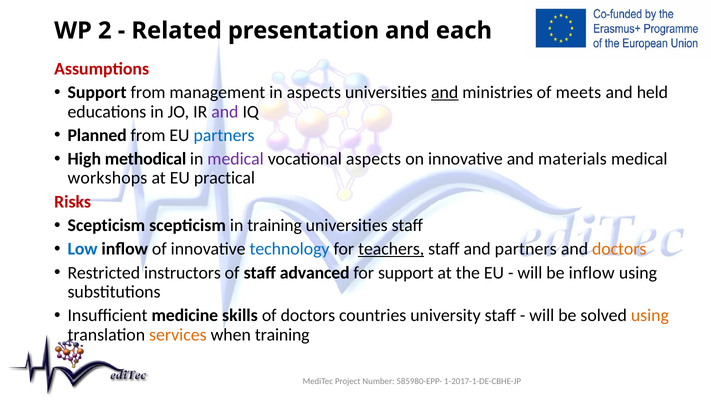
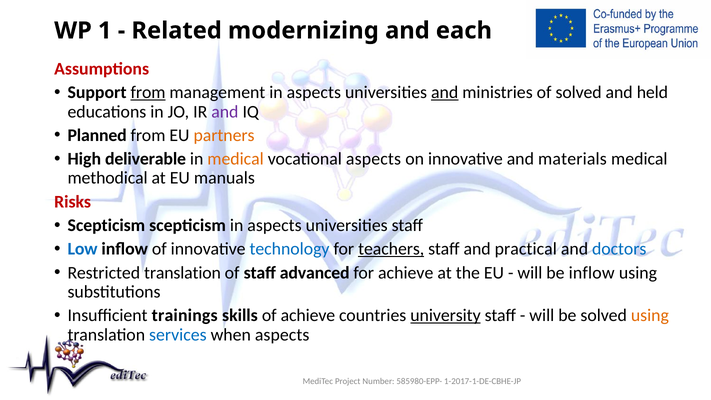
2: 2 -> 1
presentation: presentation -> modernizing
from at (148, 92) underline: none -> present
of meets: meets -> solved
partners at (224, 135) colour: blue -> orange
methodical: methodical -> deliverable
medical at (236, 159) colour: purple -> orange
workshops: workshops -> methodical
practical: practical -> manuals
scepticism in training: training -> aspects
and partners: partners -> practical
doctors at (619, 249) colour: orange -> blue
Restricted instructors: instructors -> translation
for support: support -> achieve
medicine: medicine -> trainings
of doctors: doctors -> achieve
university underline: none -> present
services colour: orange -> blue
when training: training -> aspects
